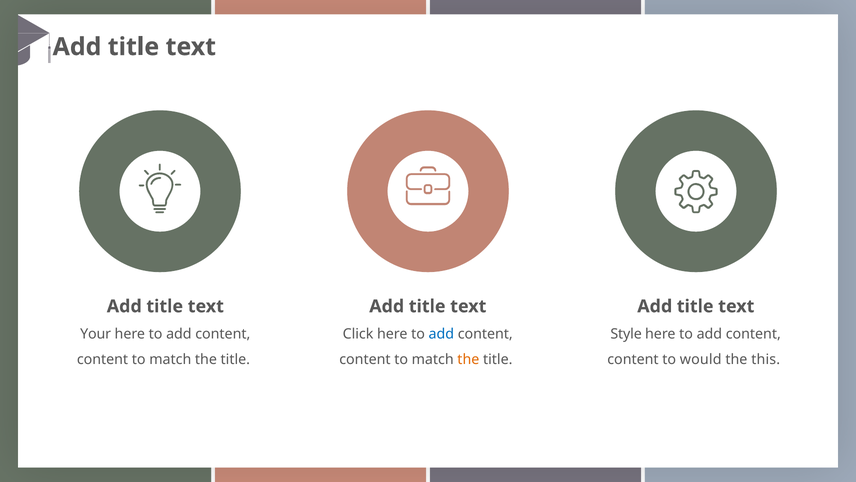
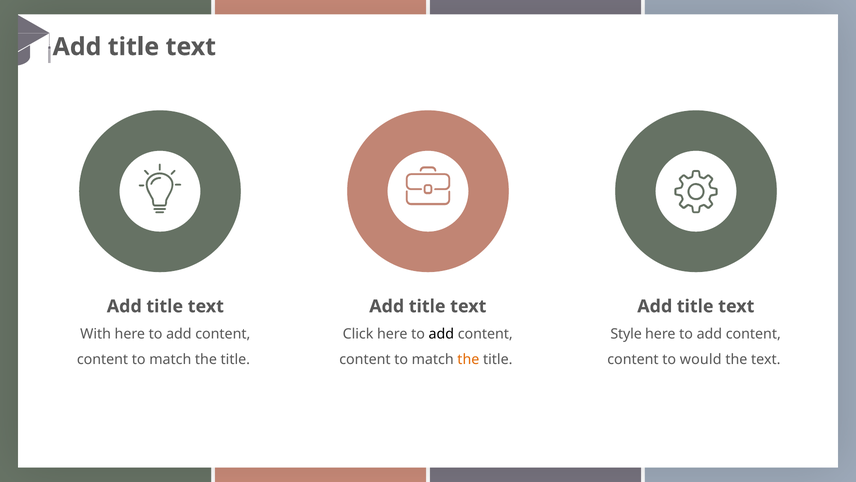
Your: Your -> With
add at (441, 334) colour: blue -> black
the this: this -> text
